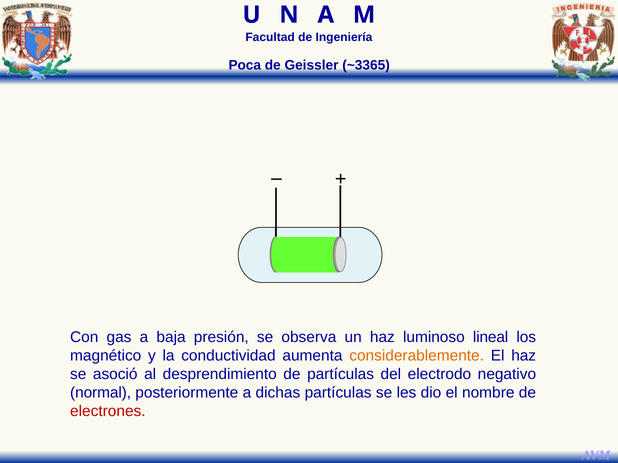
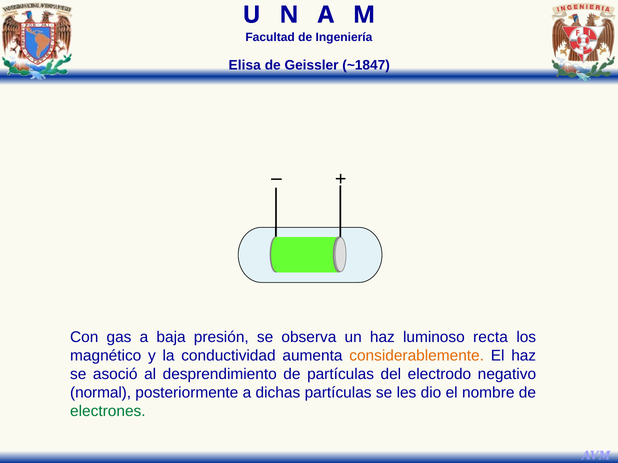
Poca: Poca -> Elisa
~3365: ~3365 -> ~1847
lineal: lineal -> recta
electrones colour: red -> green
